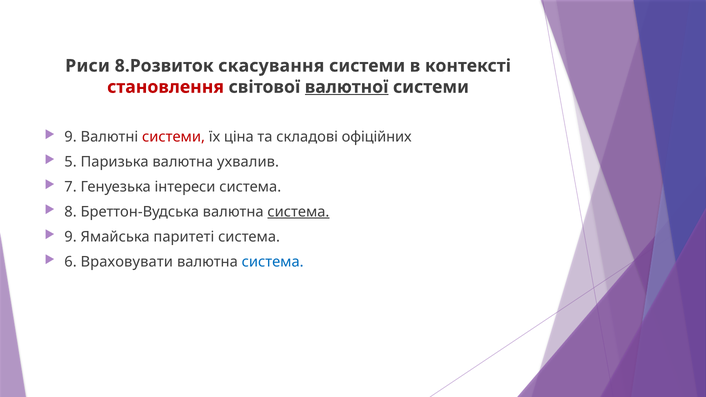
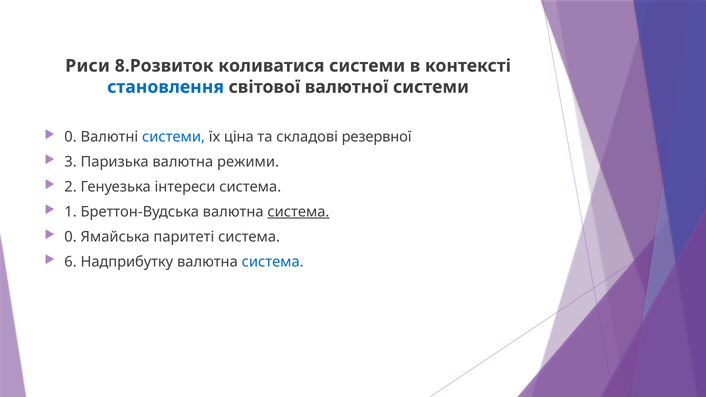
скасування: скасування -> коливатися
становлення colour: red -> blue
валютної underline: present -> none
9 at (71, 137): 9 -> 0
системи at (174, 137) colour: red -> blue
офіційних: офіційних -> резервної
5: 5 -> 3
ухвалив: ухвалив -> режими
7: 7 -> 2
8: 8 -> 1
9 at (71, 237): 9 -> 0
Враховувати: Враховувати -> Надприбутку
